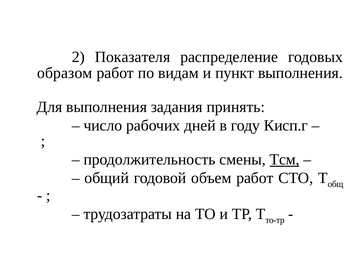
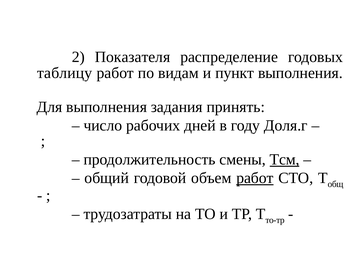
образом: образом -> таблицу
Кисп.г: Кисп.г -> Доля.г
работ at (255, 178) underline: none -> present
